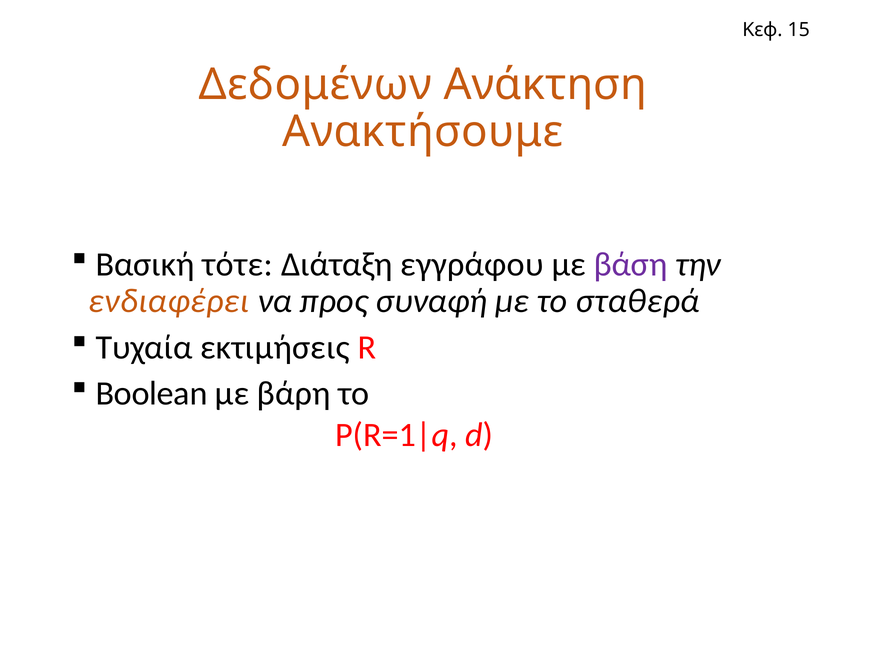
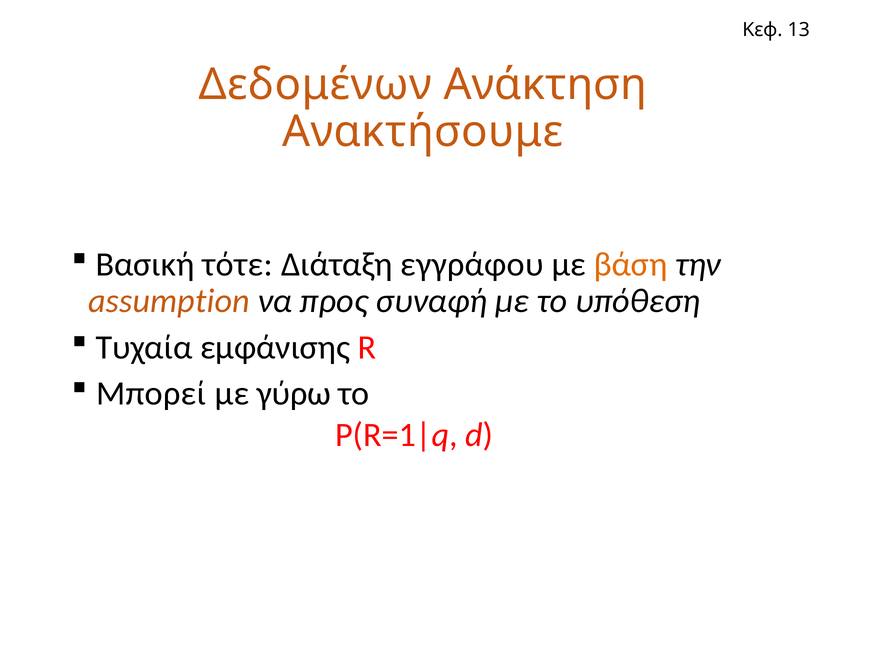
15: 15 -> 13
βάση colour: purple -> orange
ενδιαφέρει: ενδιαφέρει -> assumption
σταθερά: σταθερά -> υπόθεση
εκτιμήσεις: εκτιμήσεις -> εμφάνισης
Boolean: Boolean -> Μπορεί
βάρη: βάρη -> γύρω
